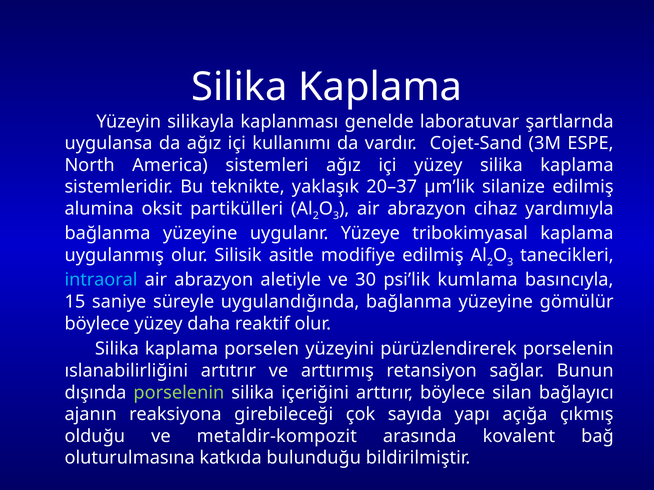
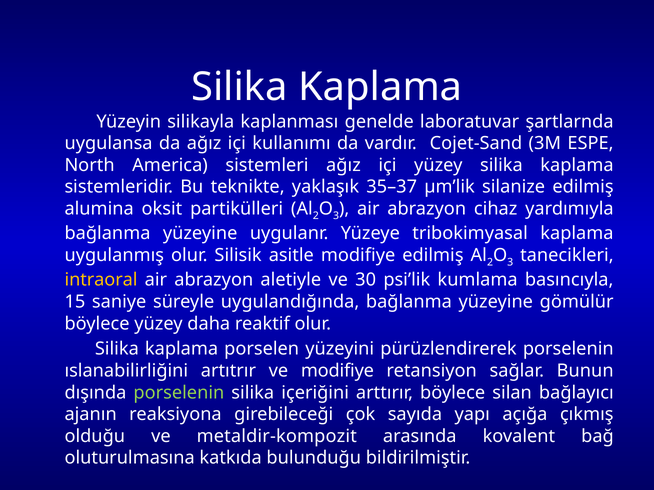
20–37: 20–37 -> 35–37
intraoral colour: light blue -> yellow
ve arttırmış: arttırmış -> modifiye
